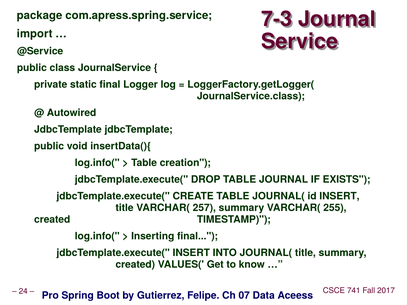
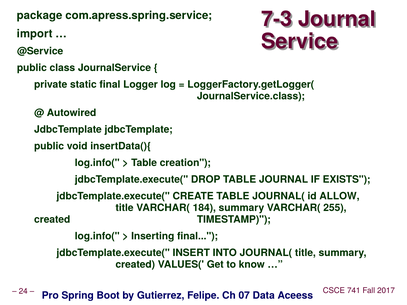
id INSERT: INSERT -> ALLOW
257: 257 -> 184
